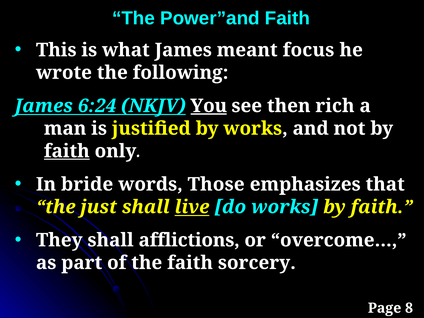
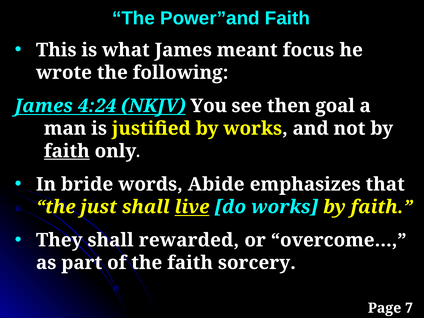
6:24: 6:24 -> 4:24
You underline: present -> none
rich: rich -> goal
Those: Those -> Abide
afflictions: afflictions -> rewarded
8: 8 -> 7
